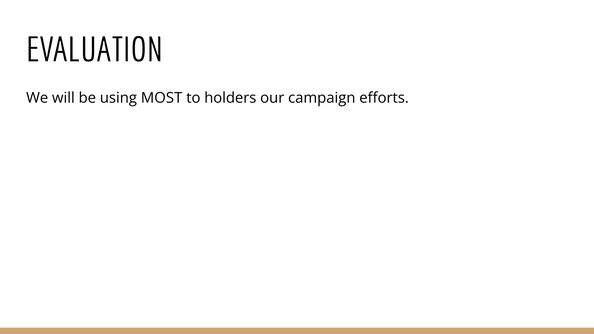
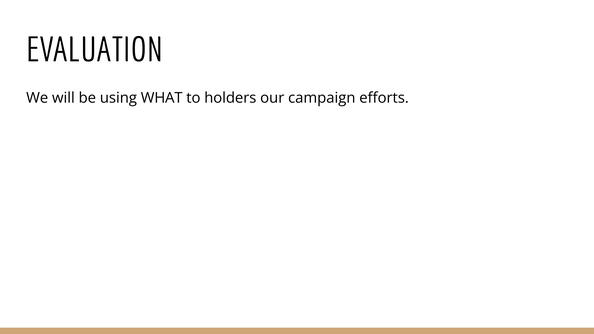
MOST: MOST -> WHAT
